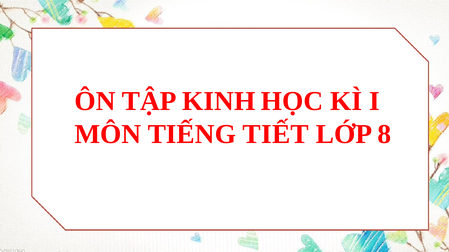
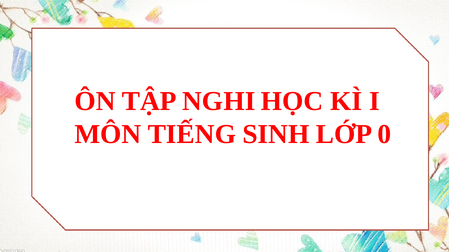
KINH: KINH -> NGHI
TIẾT: TIẾT -> SINH
8: 8 -> 0
